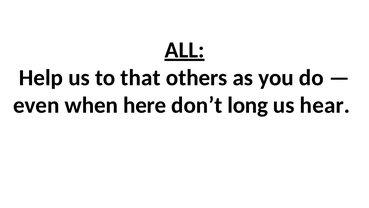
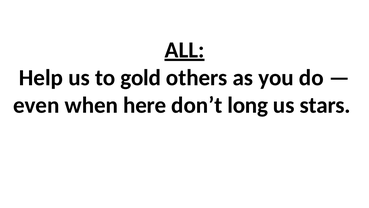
that: that -> gold
hear: hear -> stars
